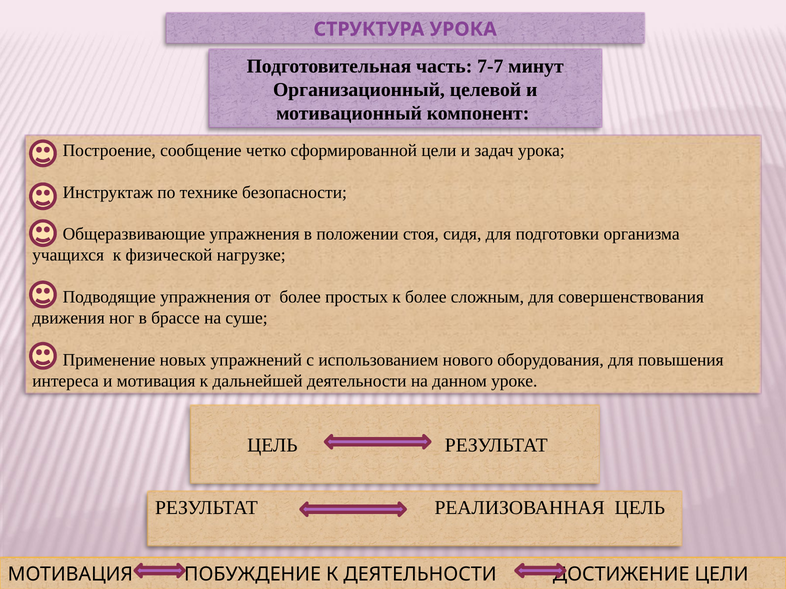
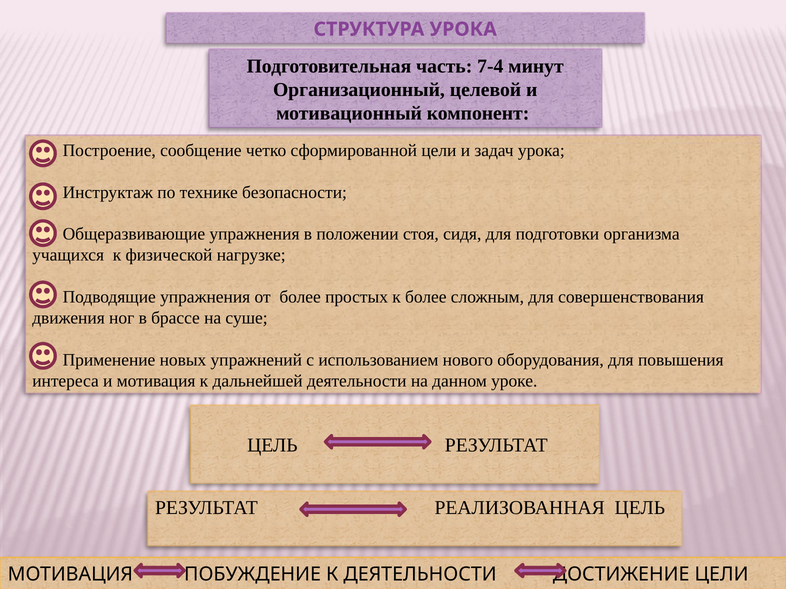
7-7: 7-7 -> 7-4
